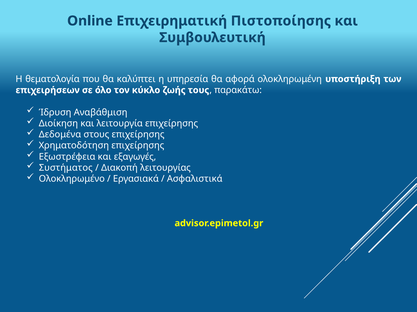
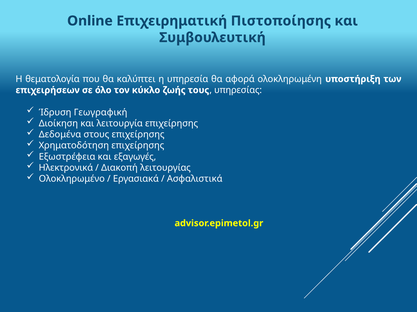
παρακάτω: παρακάτω -> υπηρεσίας
Αναβάθμιση: Αναβάθμιση -> Γεωγραφική
Συστήματος: Συστήματος -> Ηλεκτρονικά
